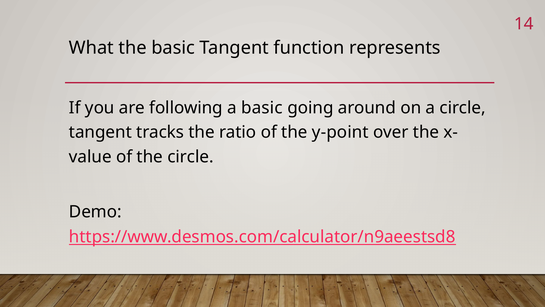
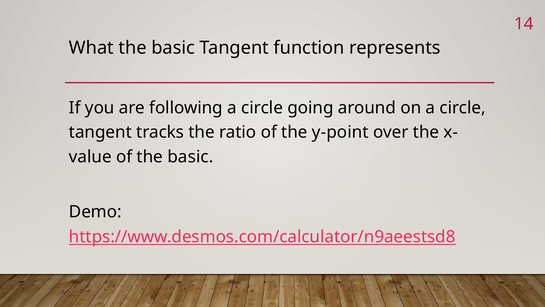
following a basic: basic -> circle
of the circle: circle -> basic
